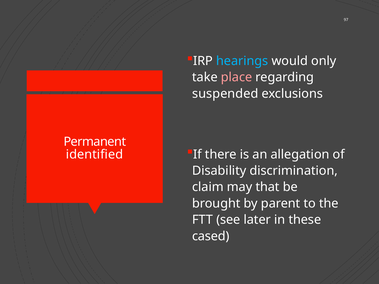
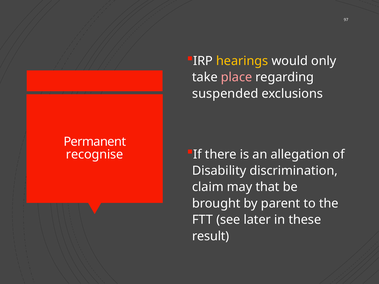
hearings colour: light blue -> yellow
identified: identified -> recognise
cased: cased -> result
